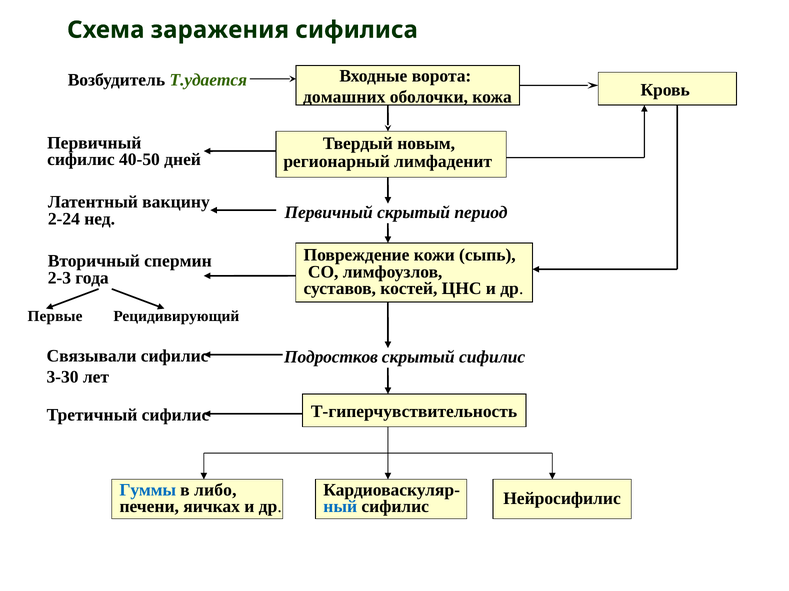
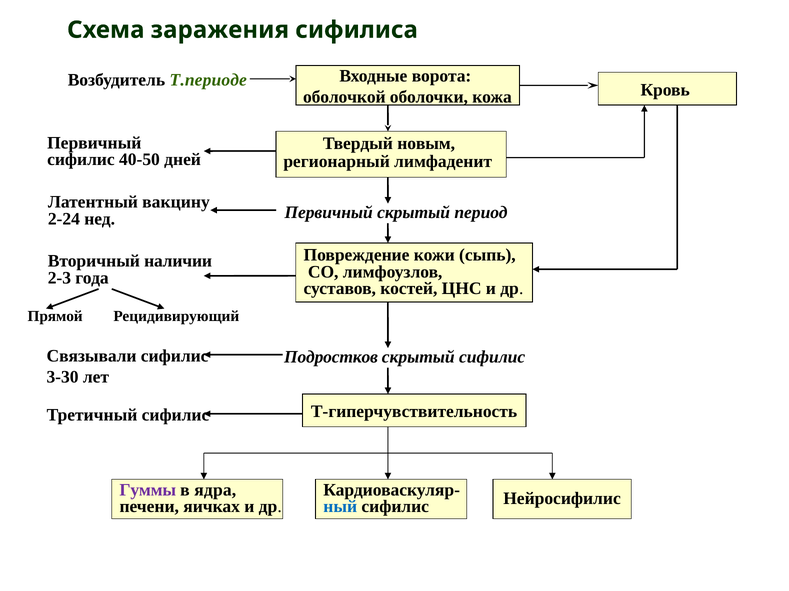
T.удается: T.удается -> T.периоде
домашних: домашних -> оболочкой
спермин: спермин -> наличии
Первые: Первые -> Прямой
Гуммы colour: blue -> purple
либо: либо -> ядра
